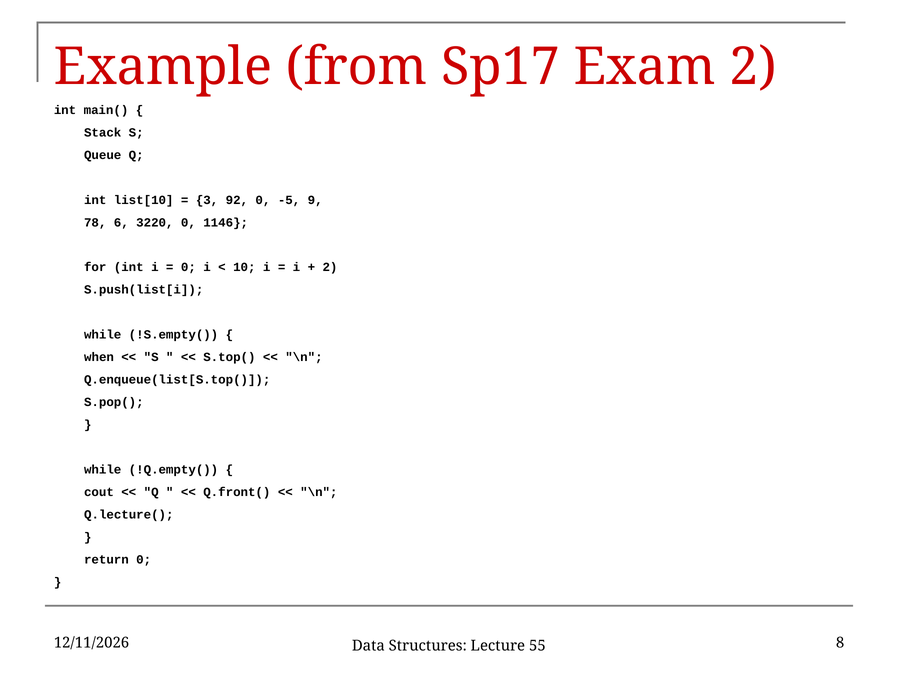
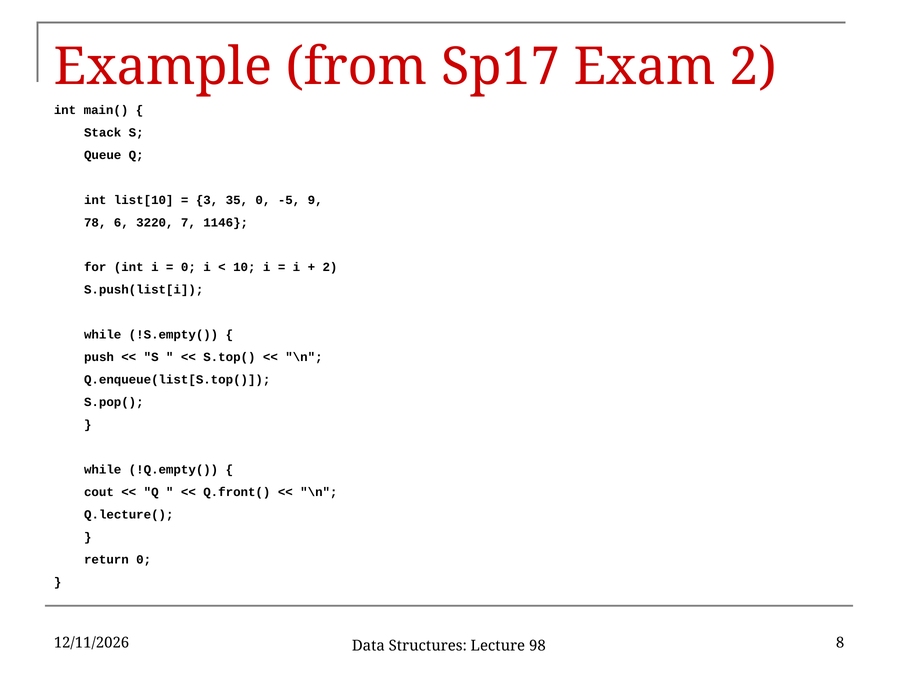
92: 92 -> 35
3220 0: 0 -> 7
when: when -> push
55: 55 -> 98
